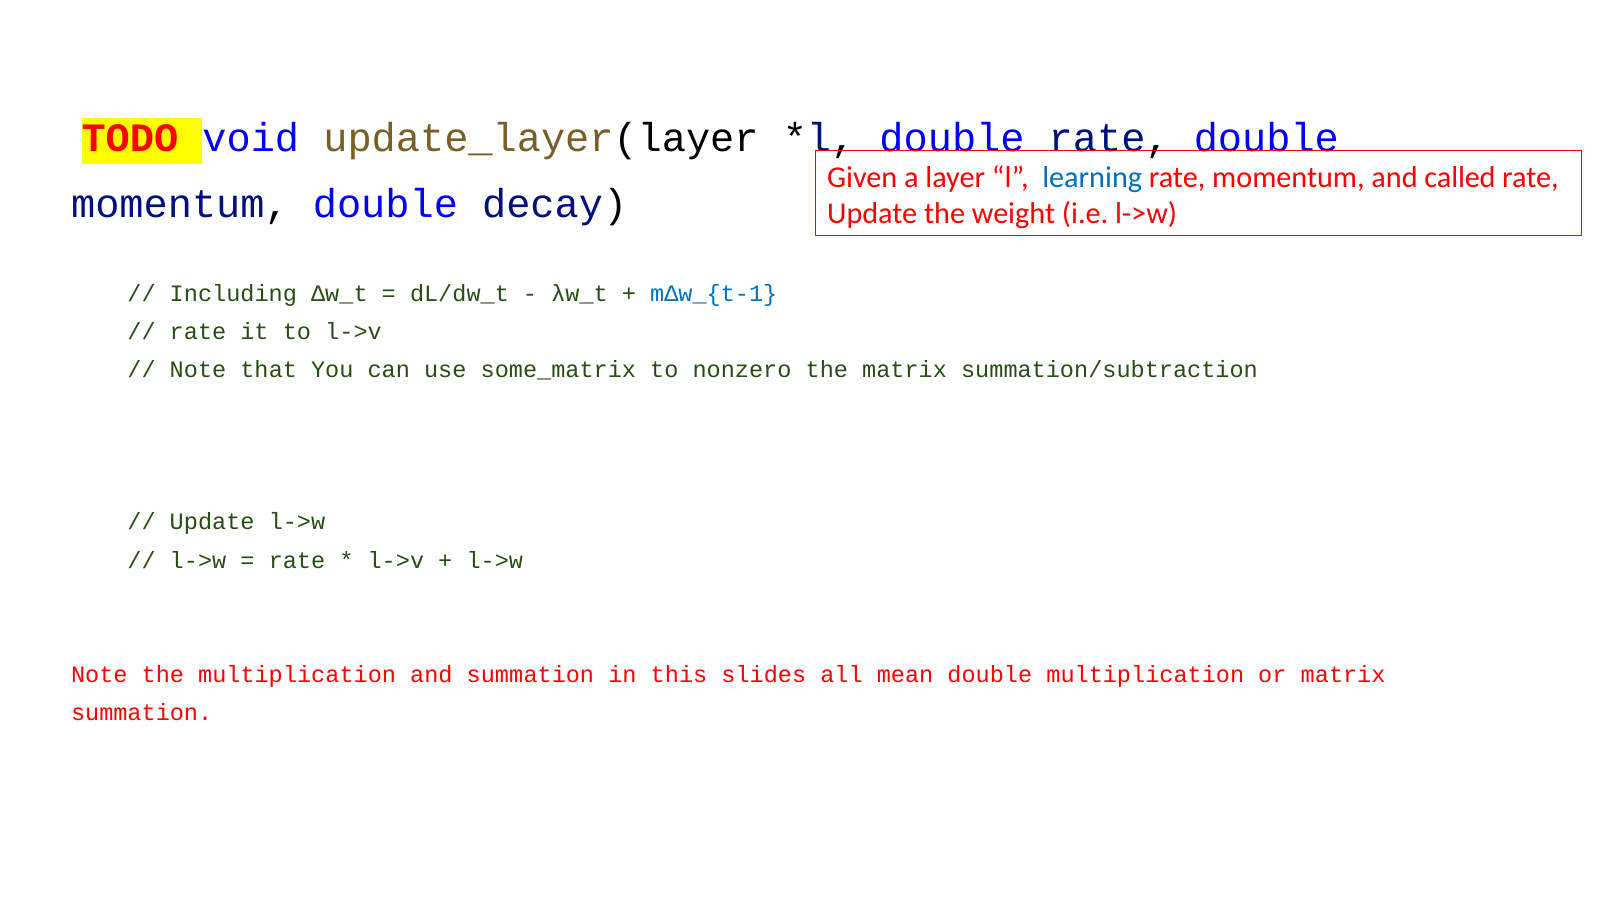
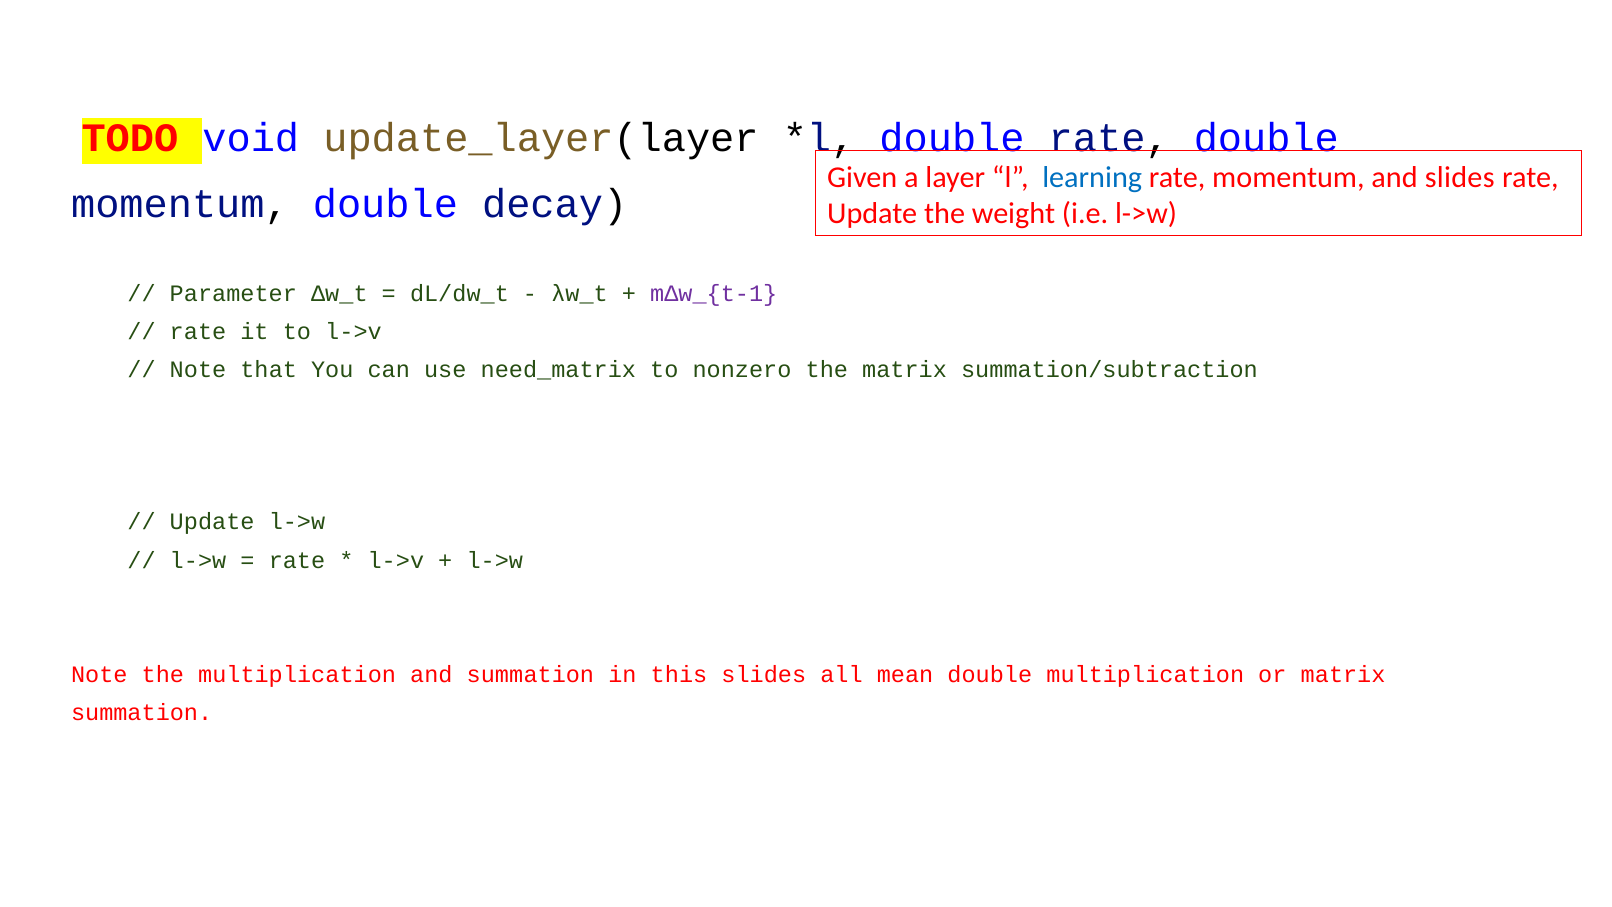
and called: called -> slides
Including: Including -> Parameter
mΔw_{t-1 colour: blue -> purple
some_matrix: some_matrix -> need_matrix
